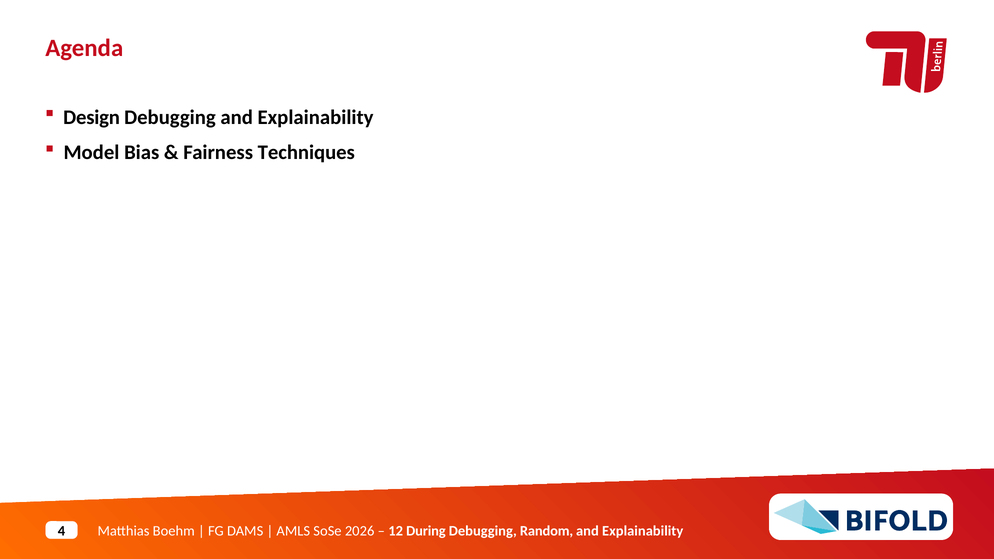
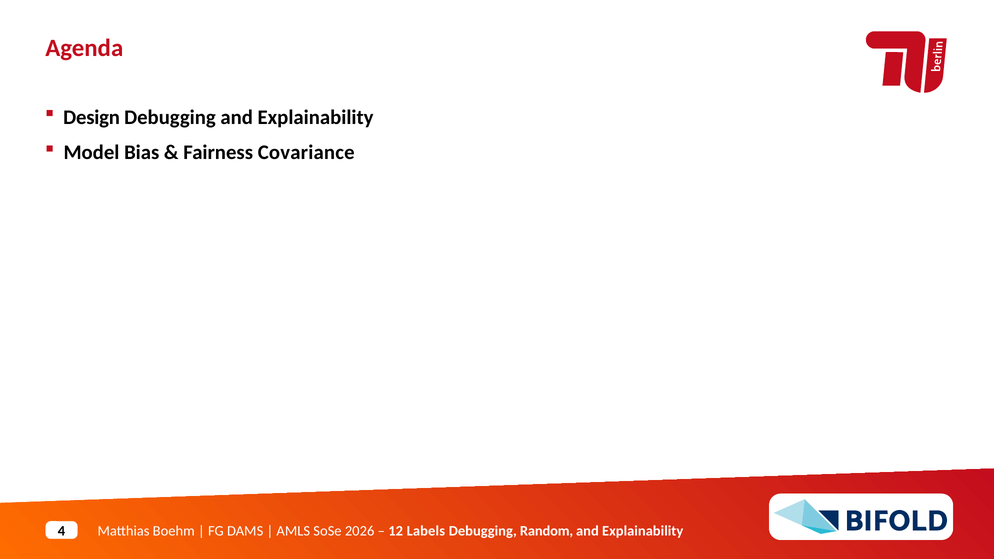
Techniques: Techniques -> Covariance
During: During -> Labels
